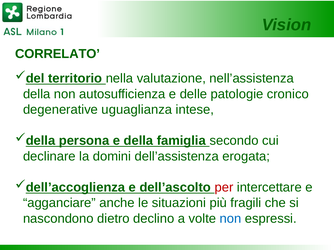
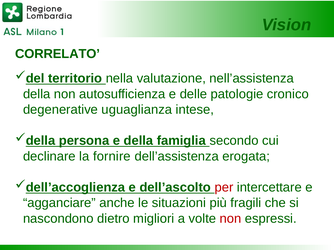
domini: domini -> fornire
declino: declino -> migliori
non at (230, 219) colour: blue -> red
